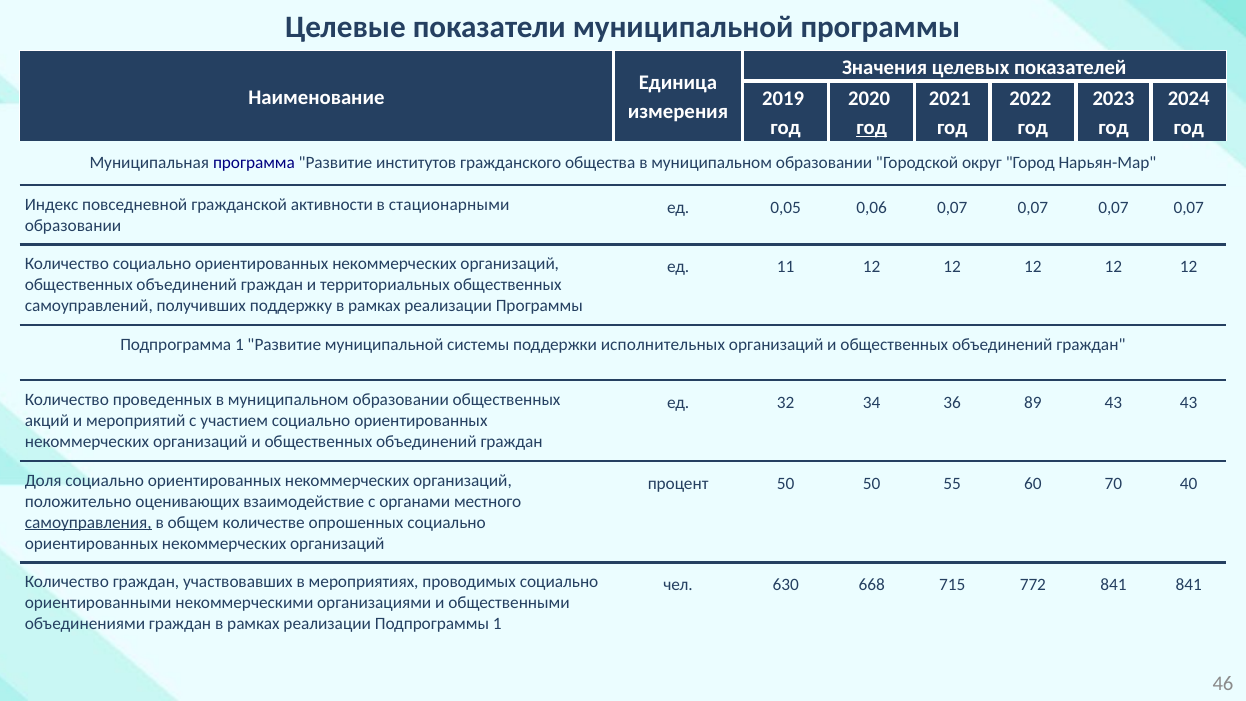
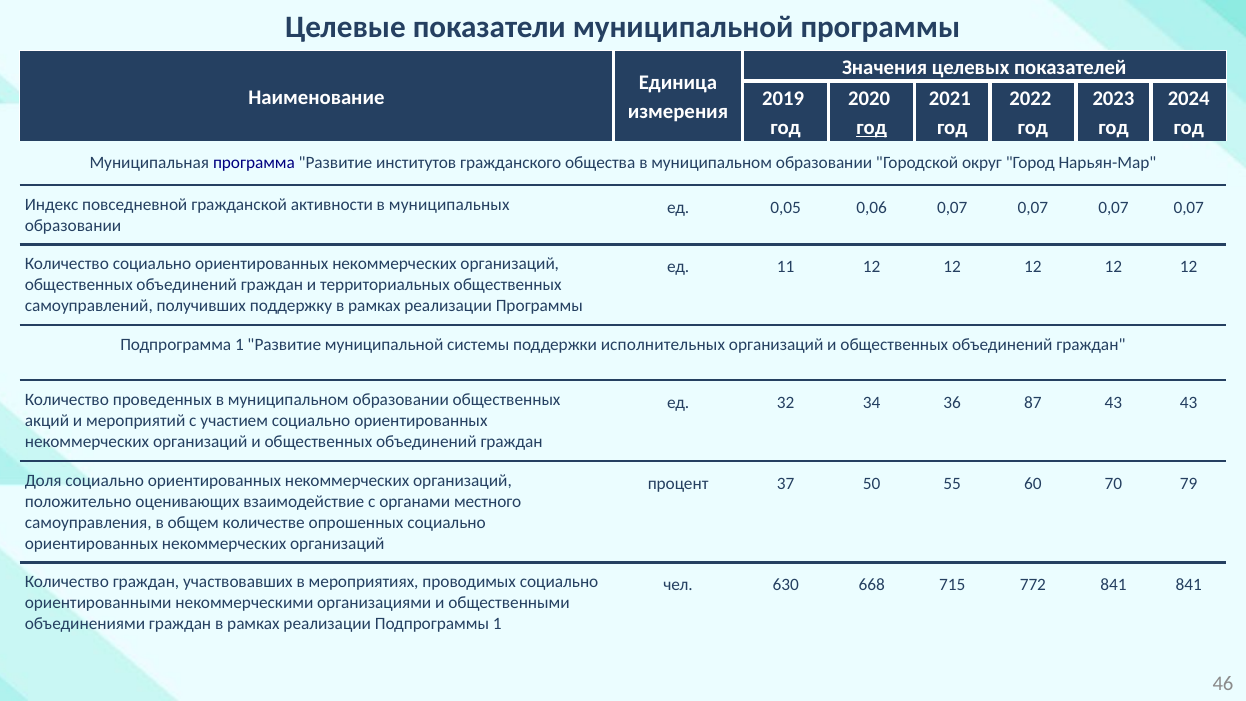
стационарными: стационарными -> муниципальных
89: 89 -> 87
процент 50: 50 -> 37
40: 40 -> 79
самоуправления underline: present -> none
